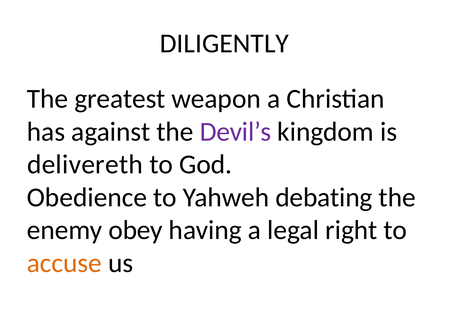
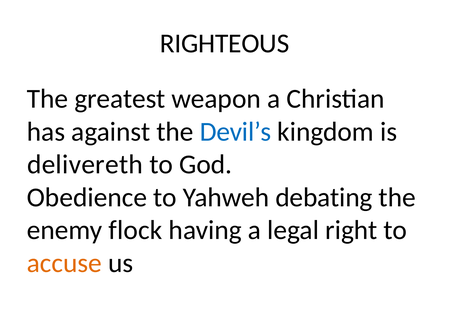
DILIGENTLY: DILIGENTLY -> RIGHTEOUS
Devil’s colour: purple -> blue
obey: obey -> flock
